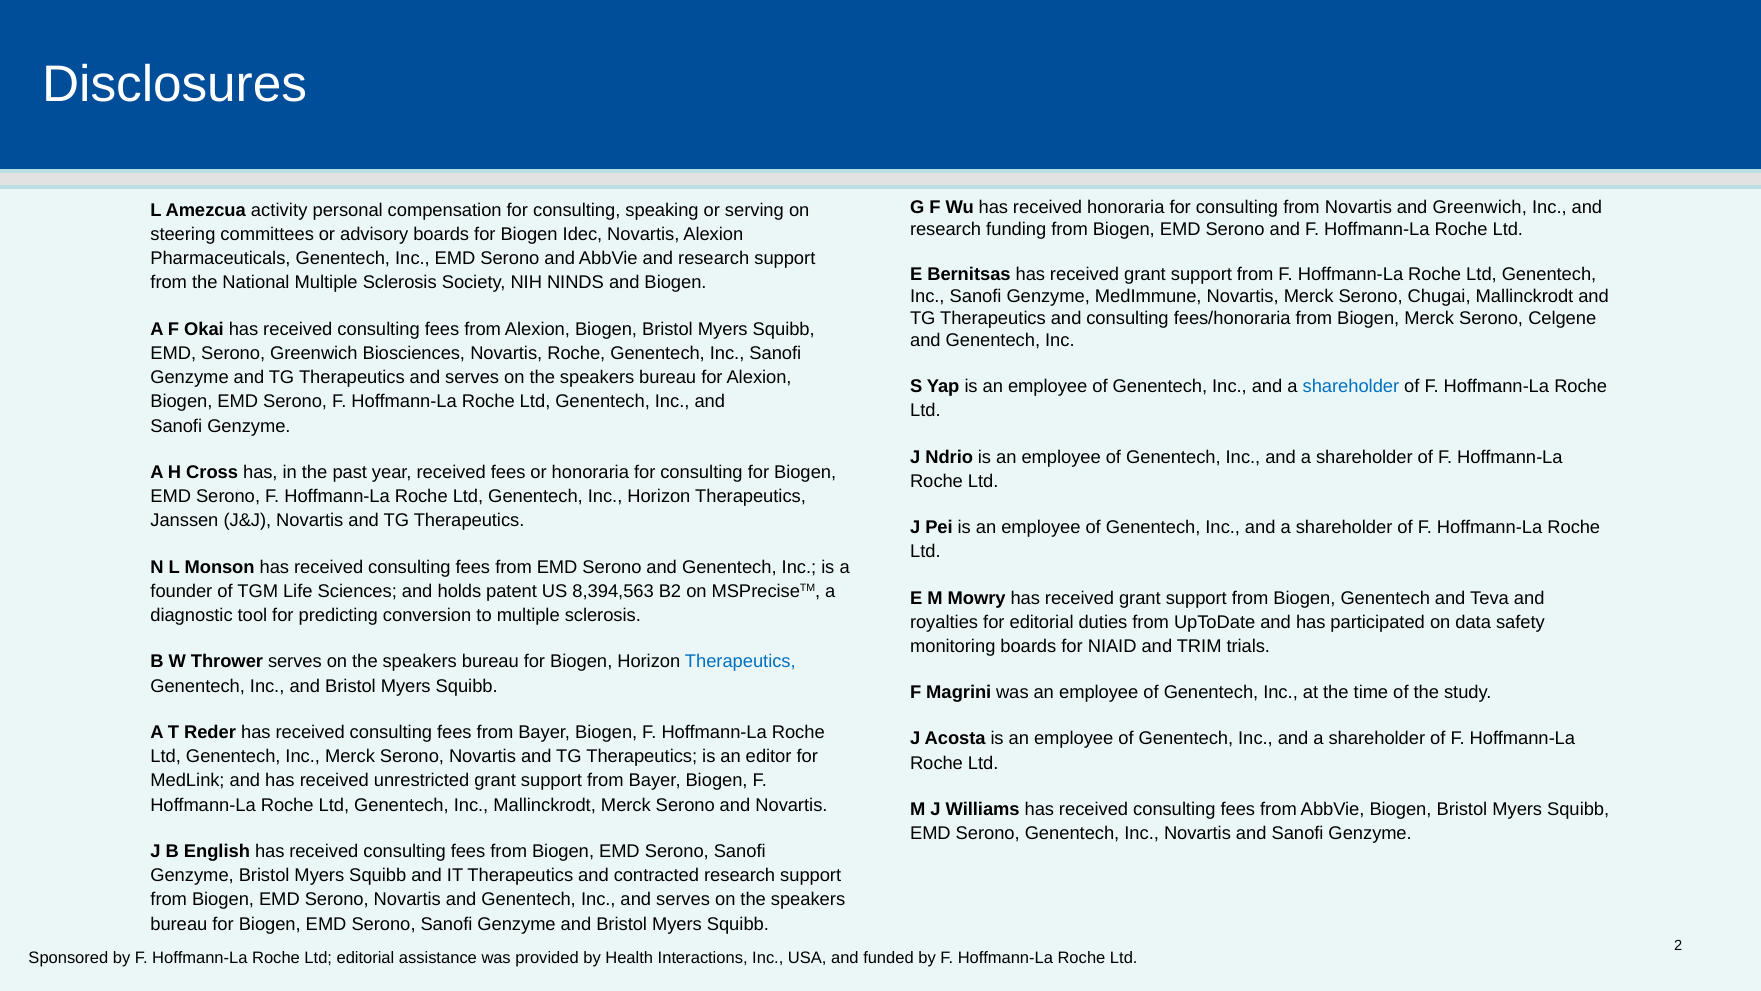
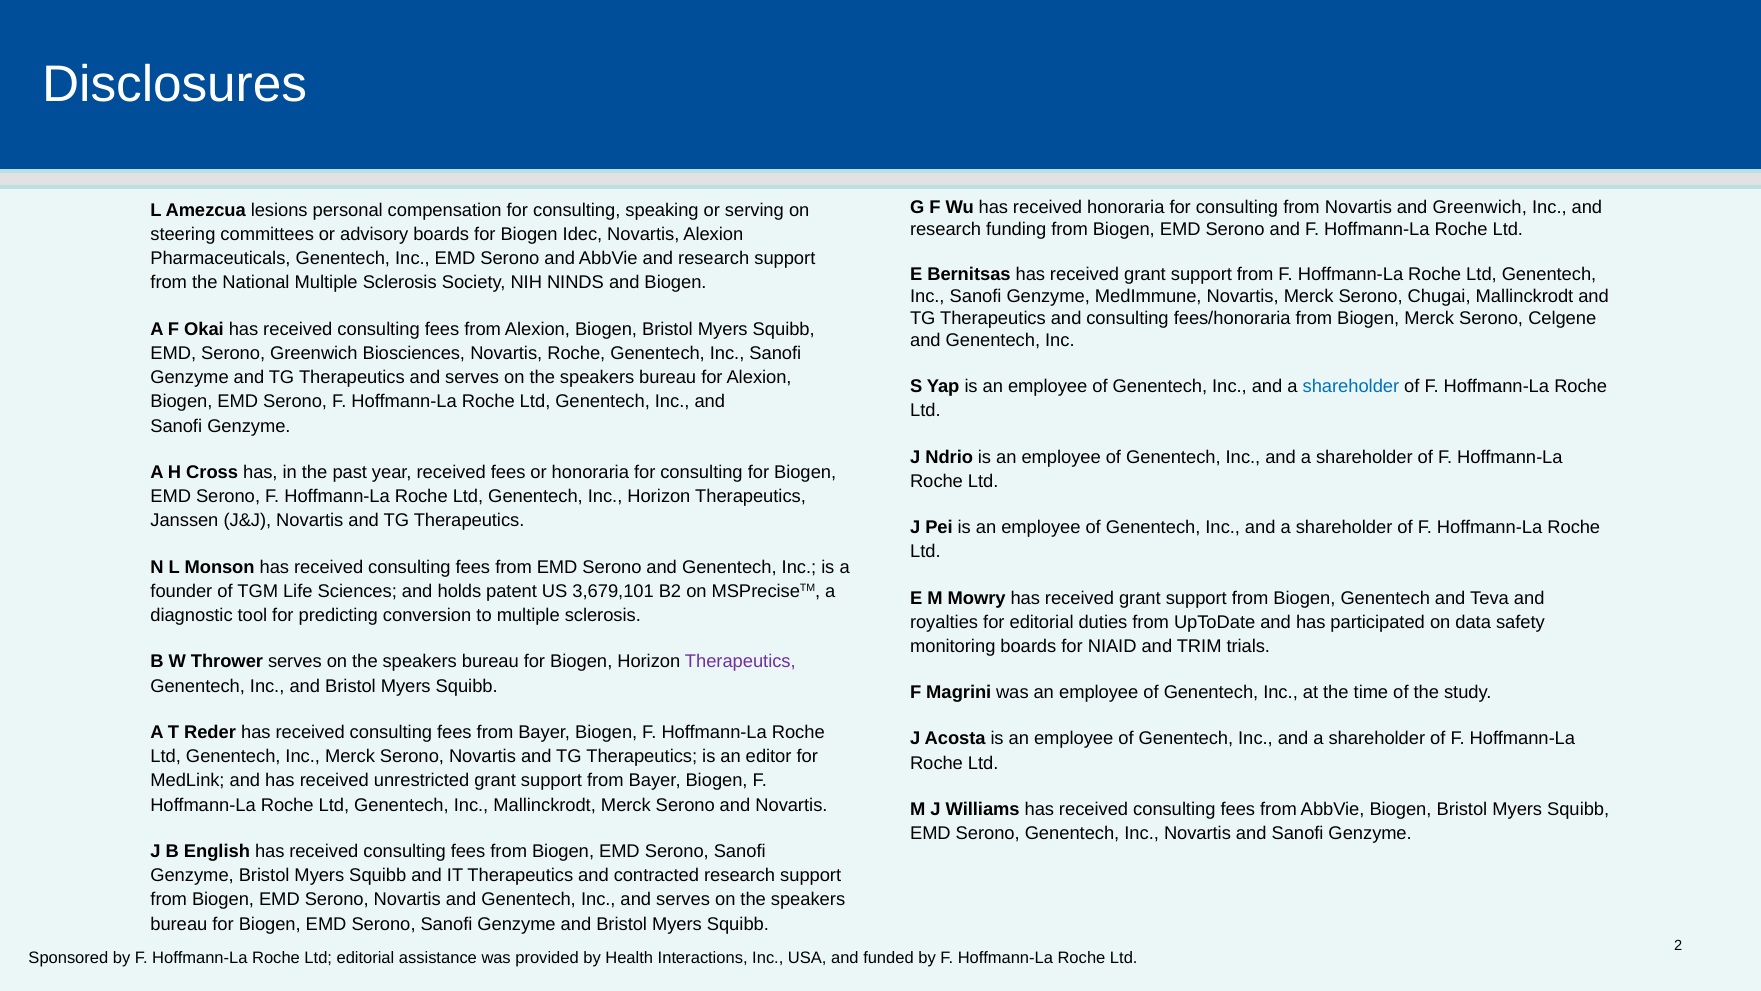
activity: activity -> lesions
8,394,563: 8,394,563 -> 3,679,101
Therapeutics at (740, 661) colour: blue -> purple
